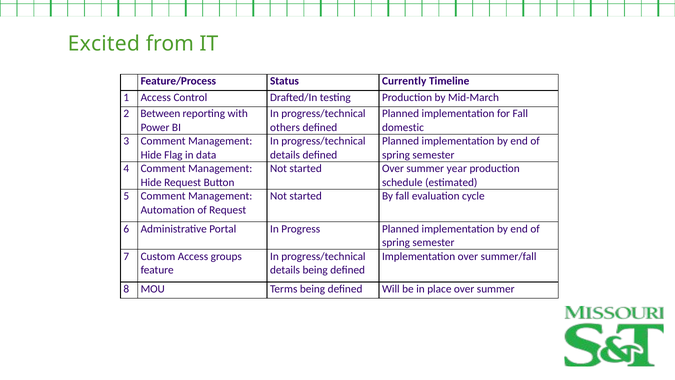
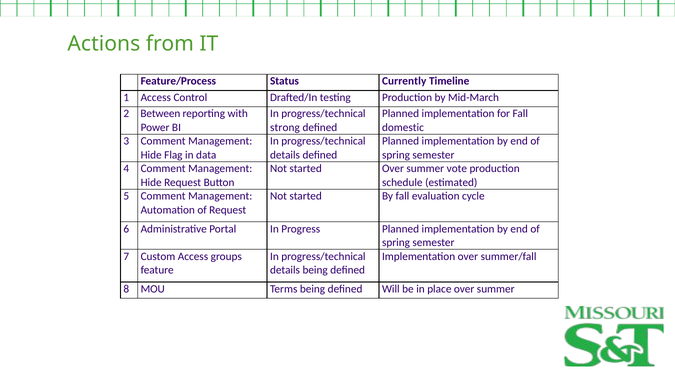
Excited: Excited -> Actions
others: others -> strong
year: year -> vote
